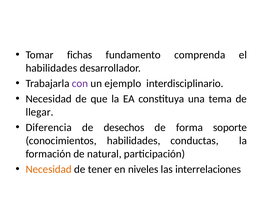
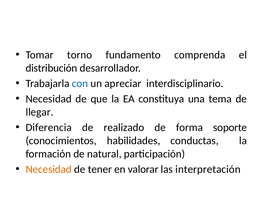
fichas: fichas -> torno
habilidades at (51, 68): habilidades -> distribución
con colour: purple -> blue
ejemplo: ejemplo -> apreciar
desechos: desechos -> realizado
niveles: niveles -> valorar
interrelaciones: interrelaciones -> interpretación
